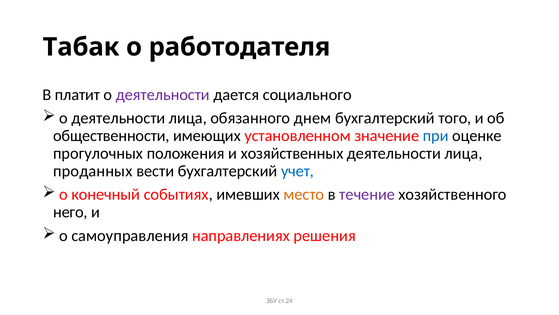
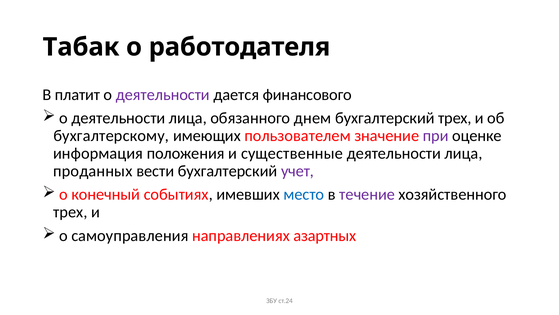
социального: социального -> финансового
бухгалтерский того: того -> трех
общественности: общественности -> бухгалтерскому
установленном: установленном -> пользователем
при colour: blue -> purple
прогулочных: прогулочных -> информация
хозяйственных: хозяйственных -> существенные
учет colour: blue -> purple
место colour: orange -> blue
него at (70, 212): него -> трех
решения: решения -> азартных
